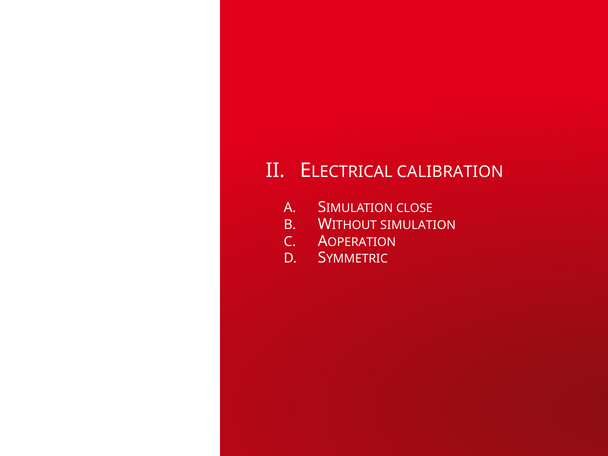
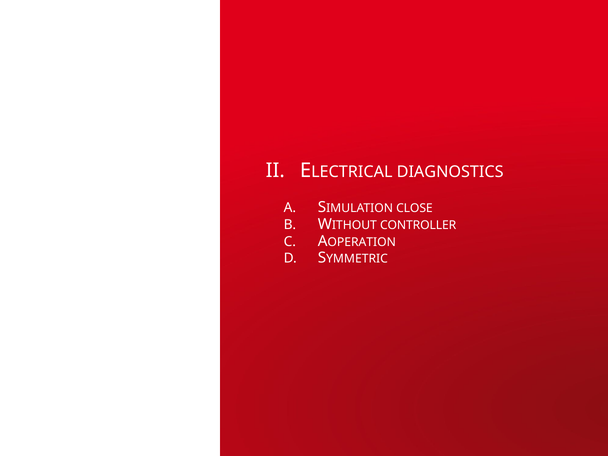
CALIBRATION: CALIBRATION -> DIAGNOSTICS
SIMULATION: SIMULATION -> CONTROLLER
